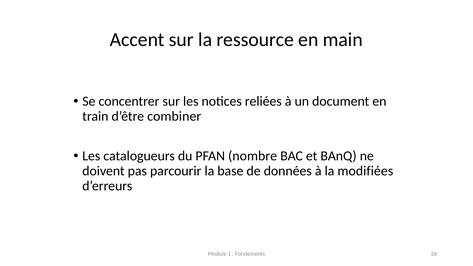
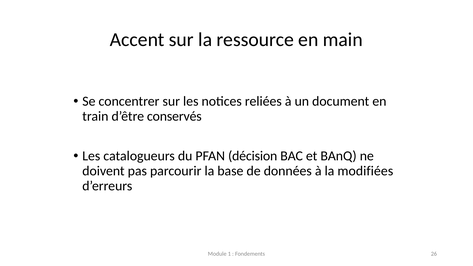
combiner: combiner -> conservés
nombre: nombre -> décision
